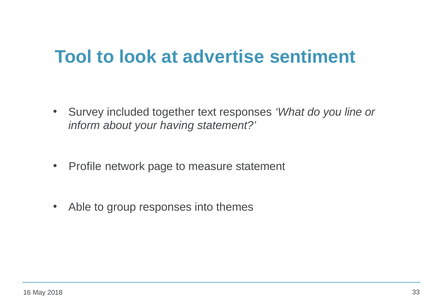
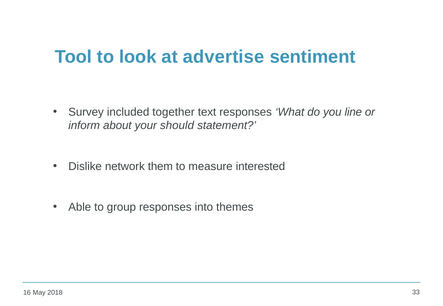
having: having -> should
Profile: Profile -> Dislike
page: page -> them
measure statement: statement -> interested
